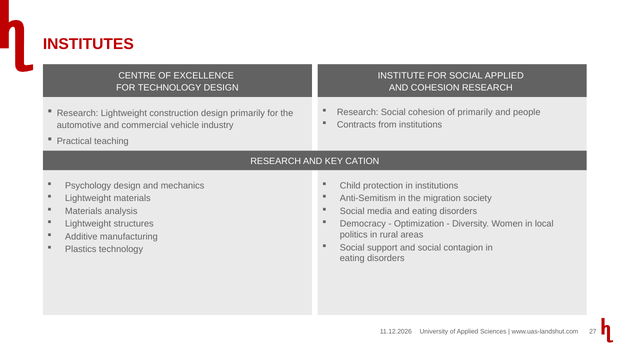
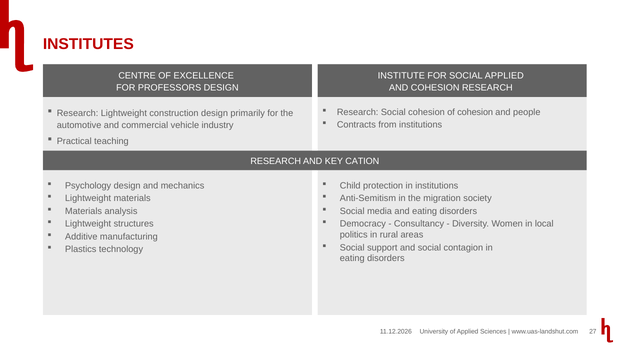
FOR TECHNOLOGY: TECHNOLOGY -> PROFESSORS
of primarily: primarily -> cohesion
Optimization: Optimization -> Consultancy
